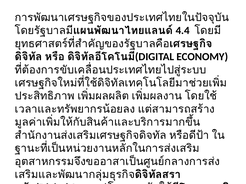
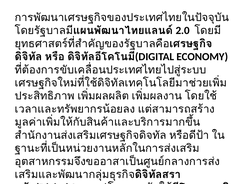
4.4: 4.4 -> 2.0
